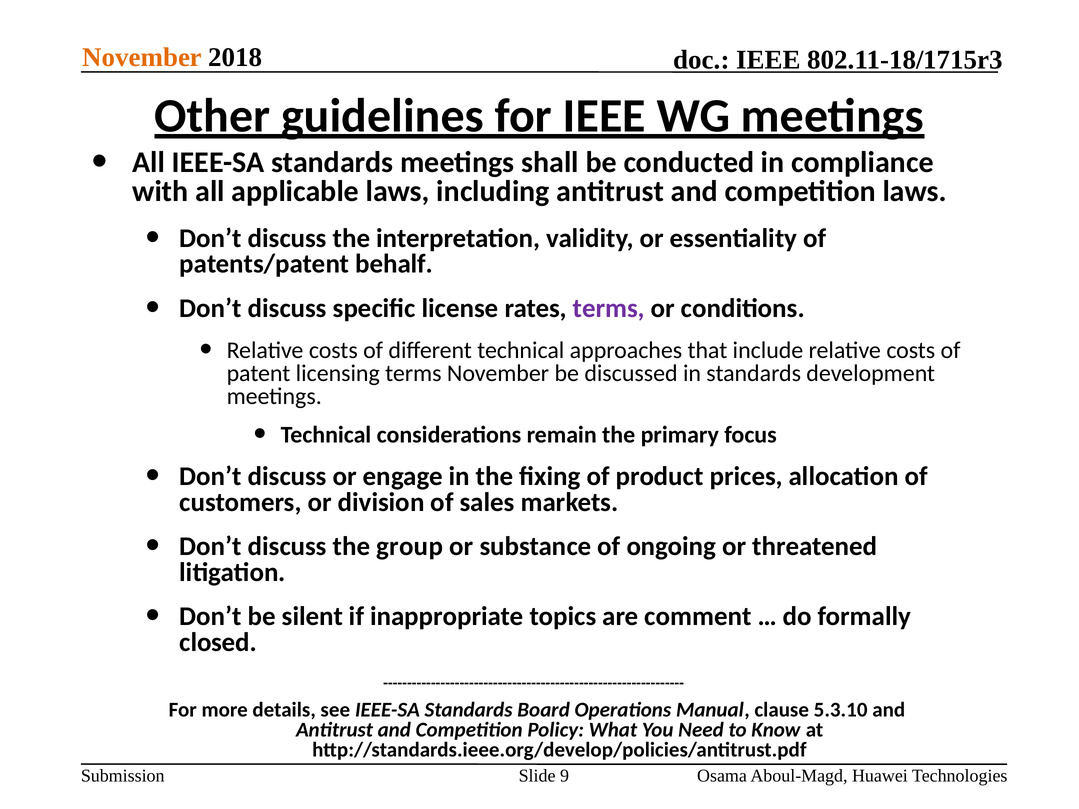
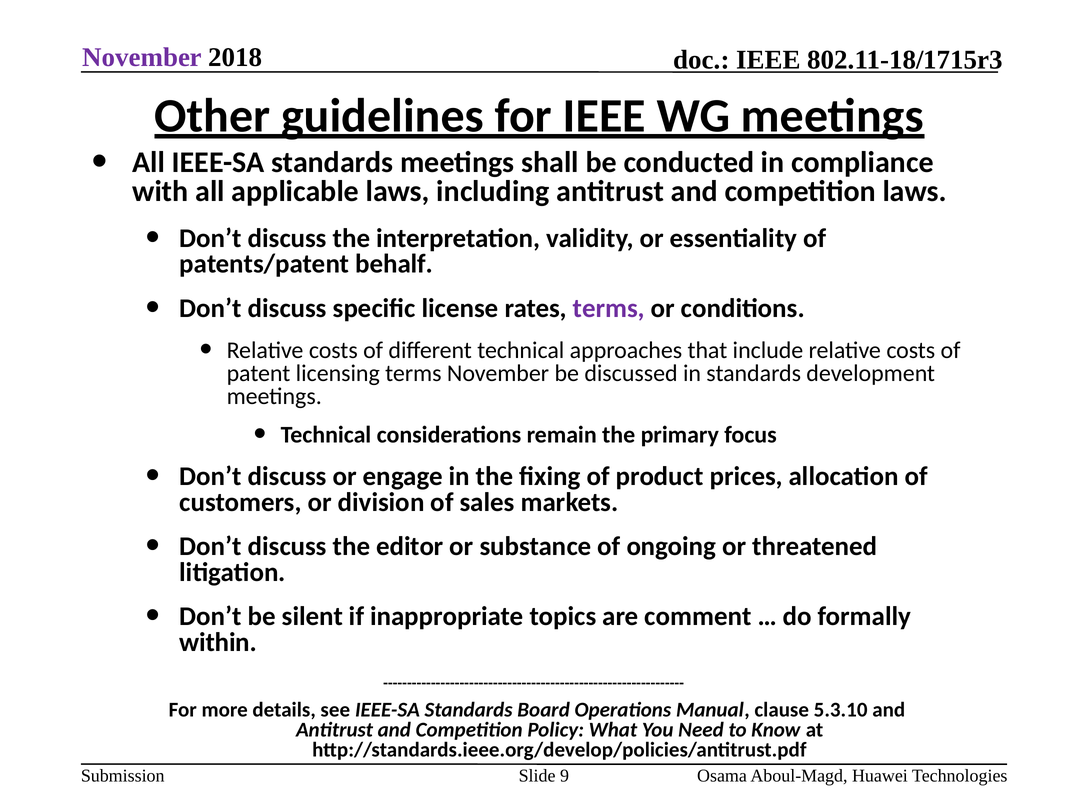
November at (142, 57) colour: orange -> purple
group: group -> editor
closed: closed -> within
